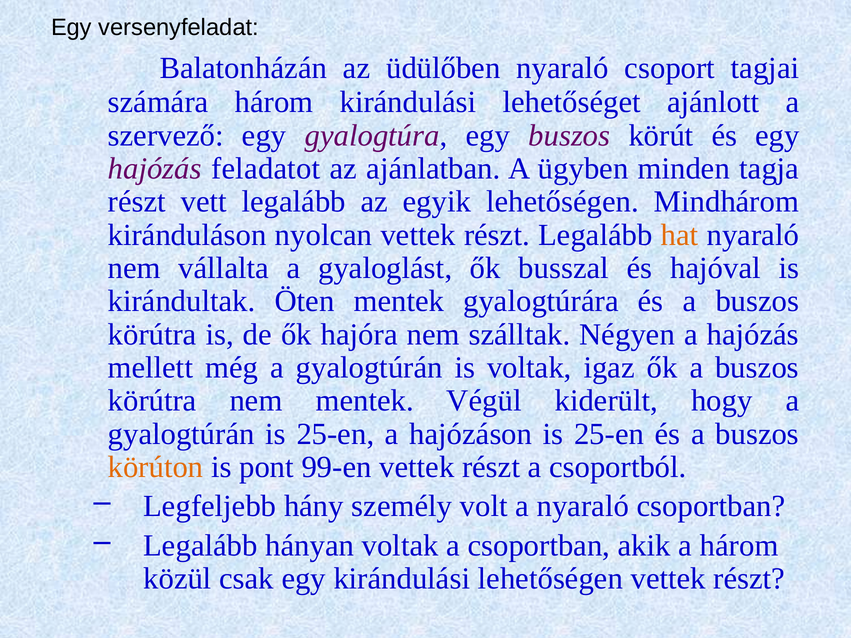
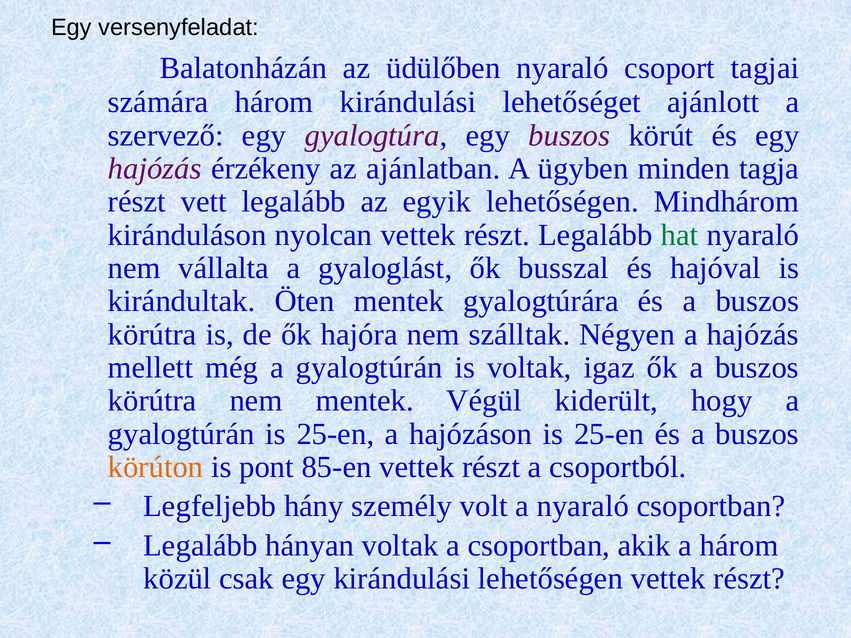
feladatot: feladatot -> érzékeny
hat colour: orange -> green
99-en: 99-en -> 85-en
